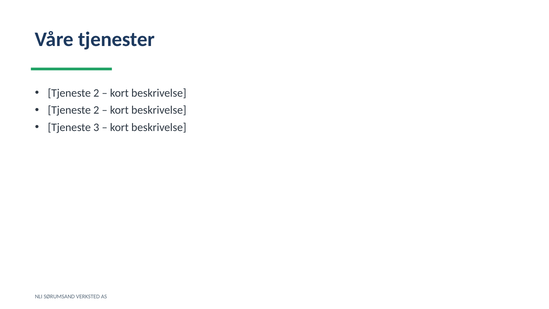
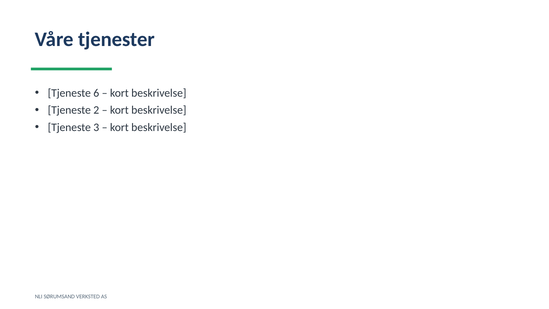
2 at (96, 93): 2 -> 6
